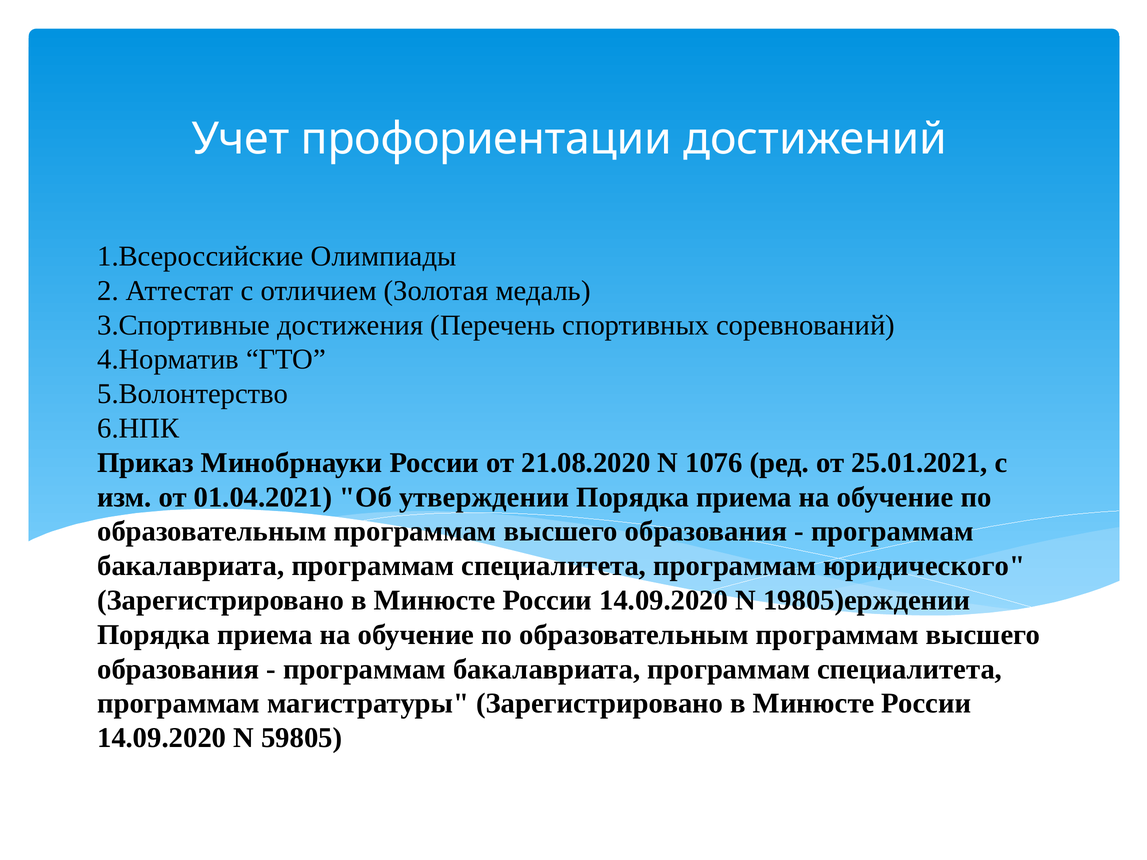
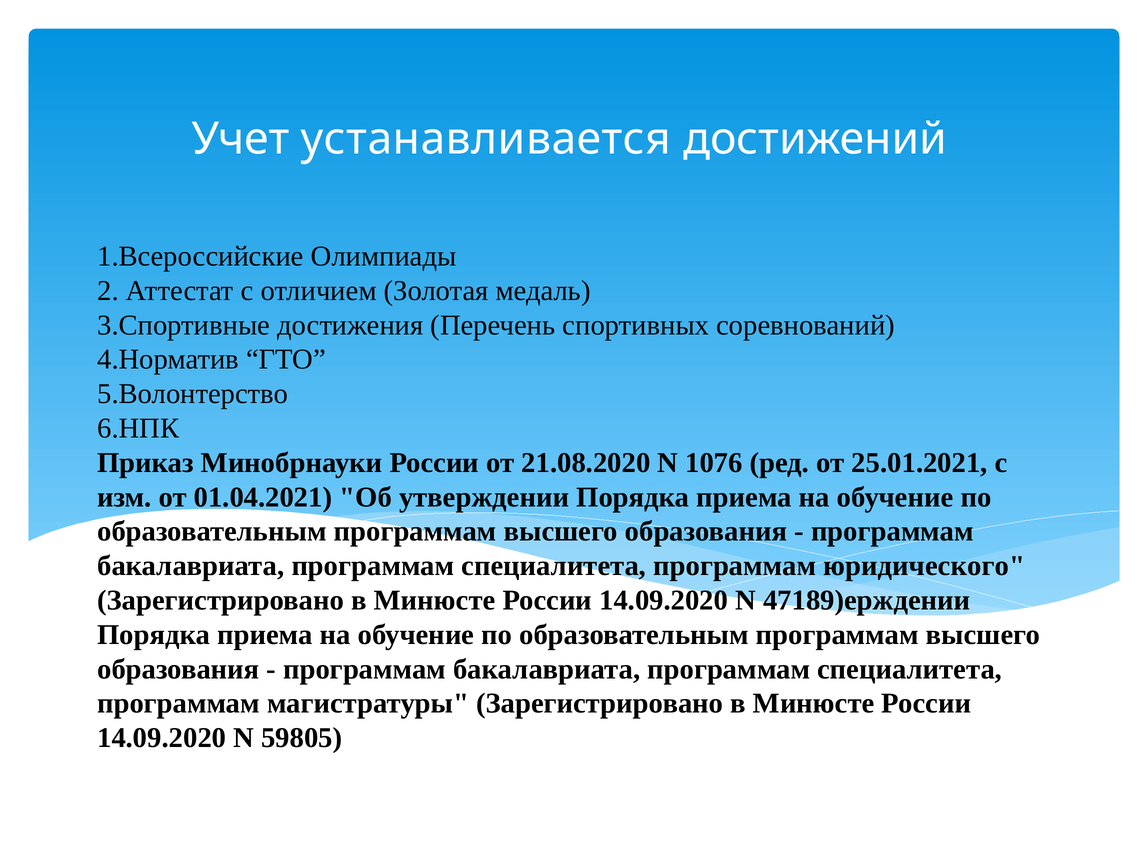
профориентации: профориентации -> устанавливается
19805)ерждении: 19805)ерждении -> 47189)ерждении
